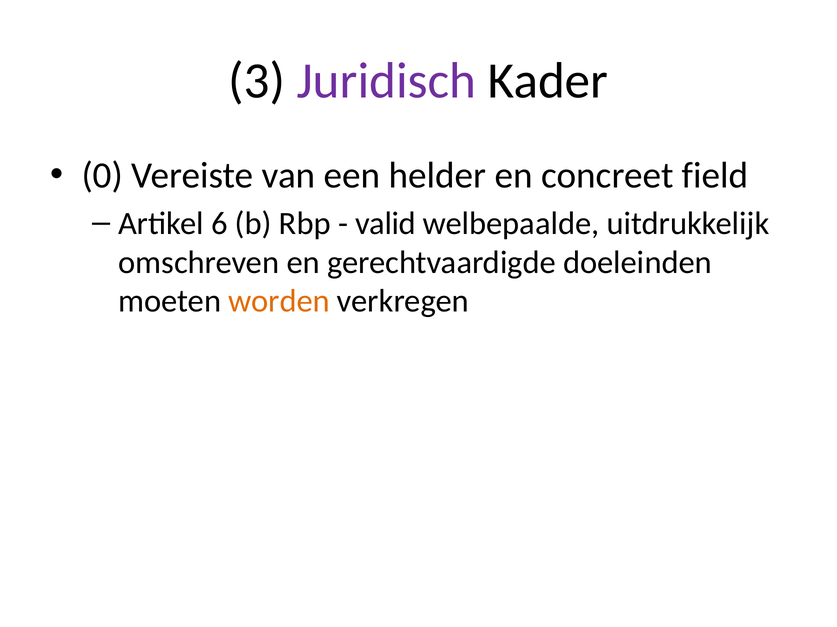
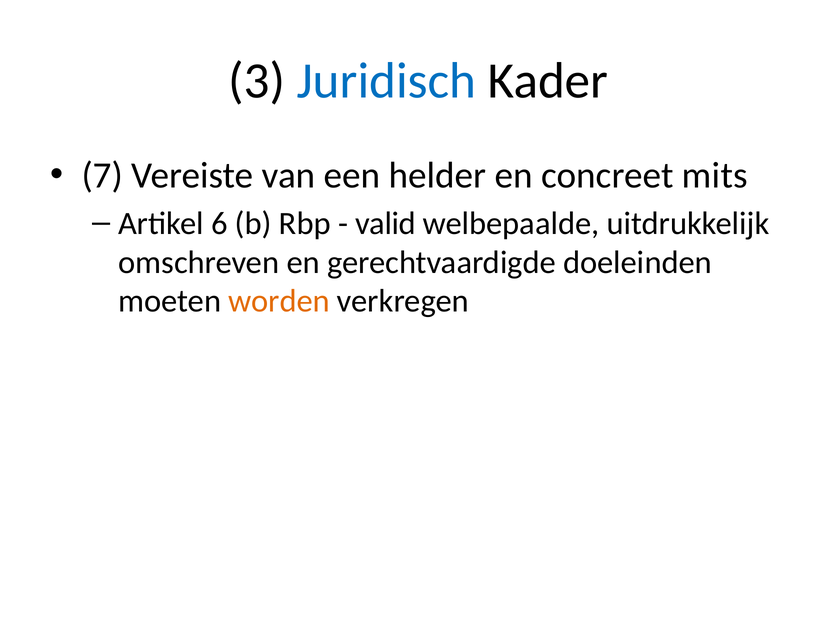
Juridisch colour: purple -> blue
0: 0 -> 7
field: field -> mits
